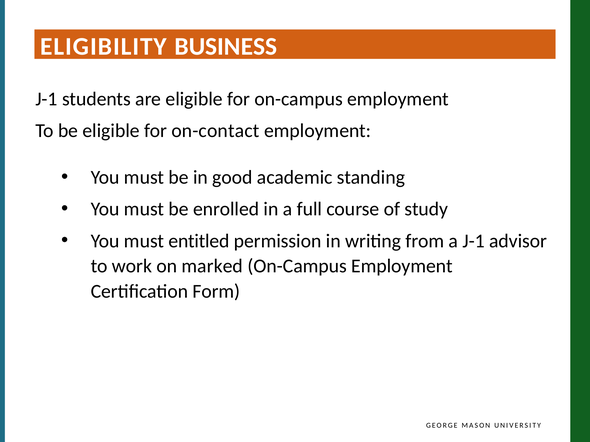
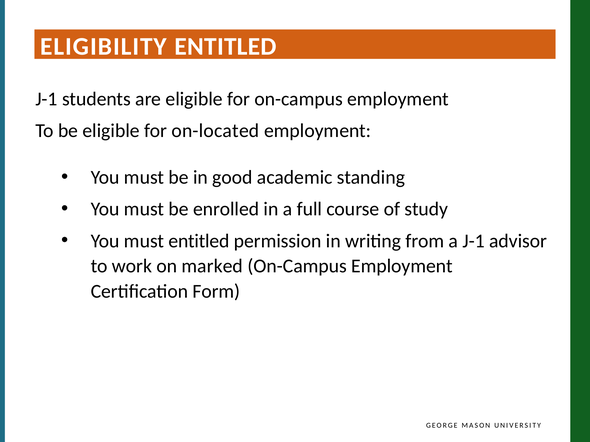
ELIGIBILITY BUSINESS: BUSINESS -> ENTITLED
on-contact: on-contact -> on-located
